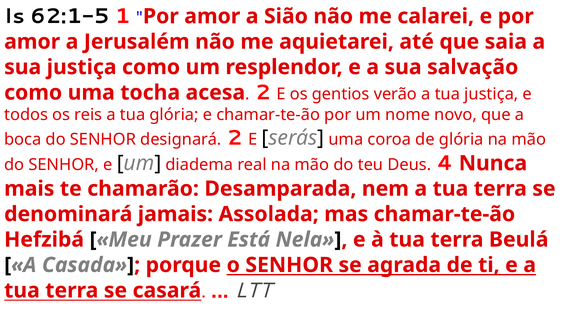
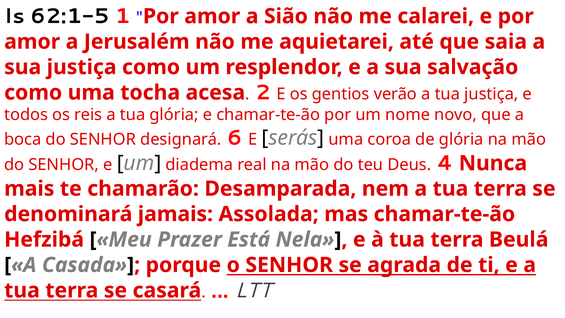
designará 2: 2 -> 6
